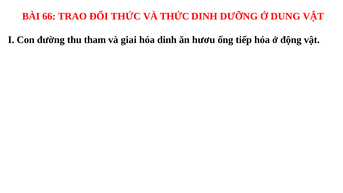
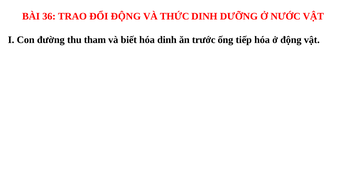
66: 66 -> 36
ĐỔI THỨC: THỨC -> ĐỘNG
DUNG: DUNG -> NƯỚC
giai: giai -> biết
hươu: hươu -> trước
